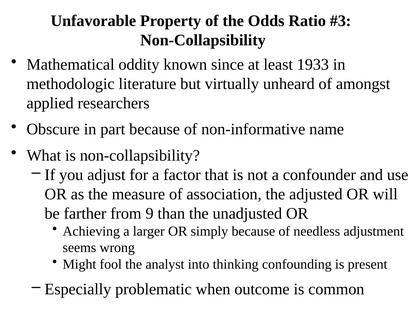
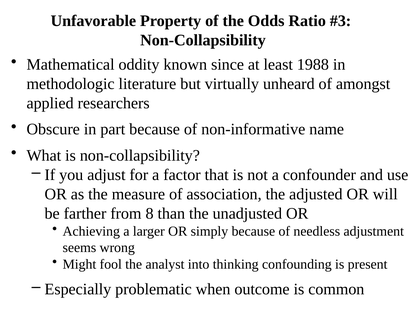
1933: 1933 -> 1988
9: 9 -> 8
